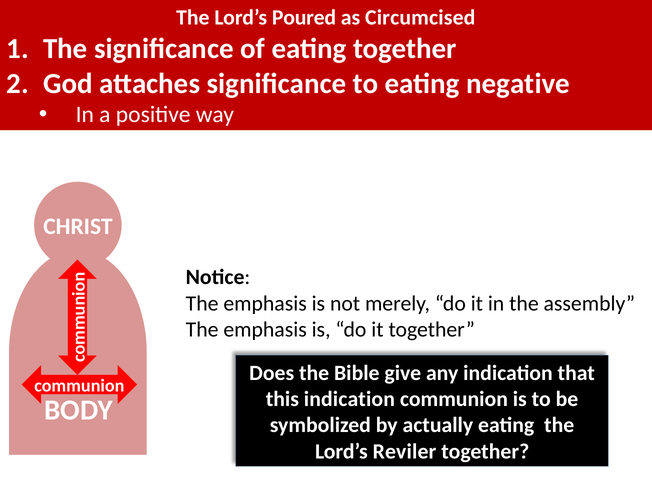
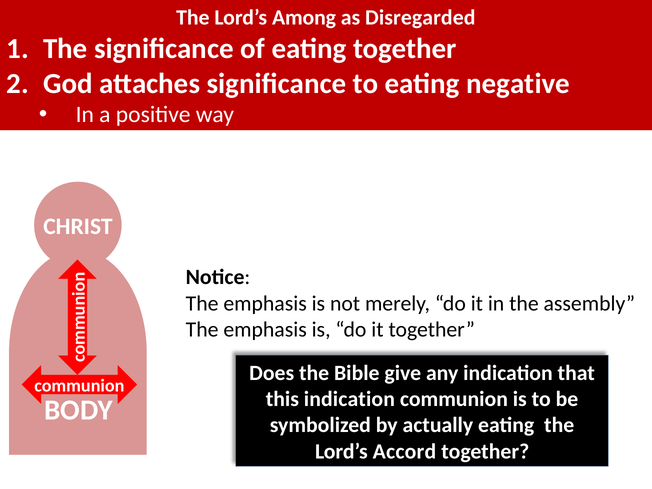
Poured: Poured -> Among
Circumcised: Circumcised -> Disregarded
Reviler: Reviler -> Accord
